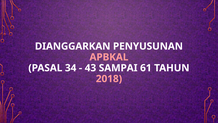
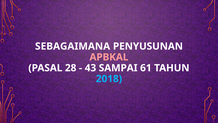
DIANGGARKAN: DIANGGARKAN -> SEBAGAIMANA
34: 34 -> 28
2018 colour: pink -> light blue
